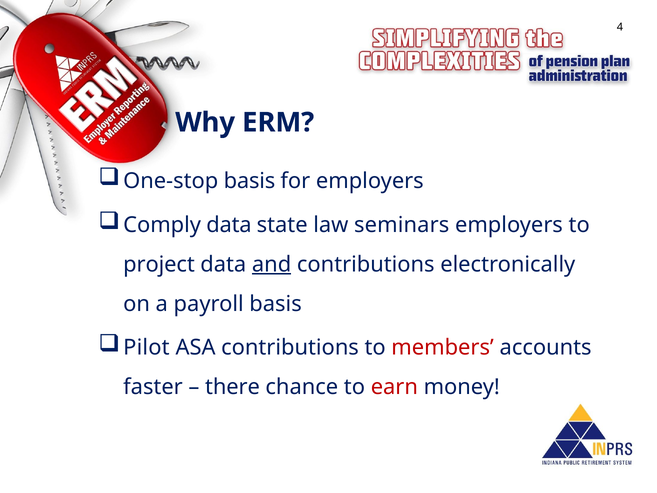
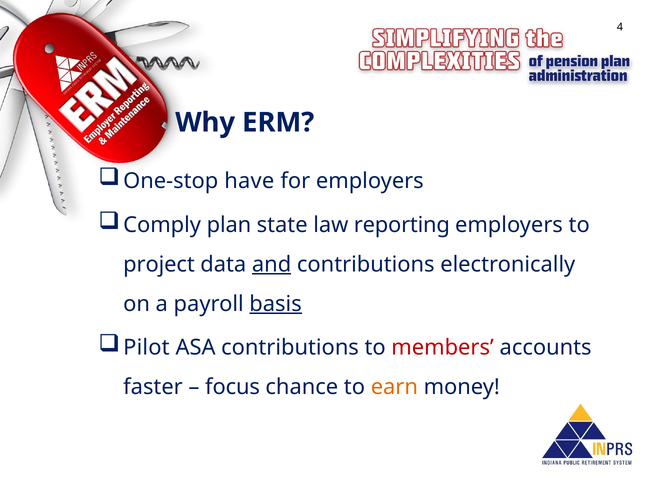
One-stop basis: basis -> have
Comply data: data -> plan
seminars: seminars -> reporting
basis at (276, 304) underline: none -> present
there: there -> focus
earn colour: red -> orange
